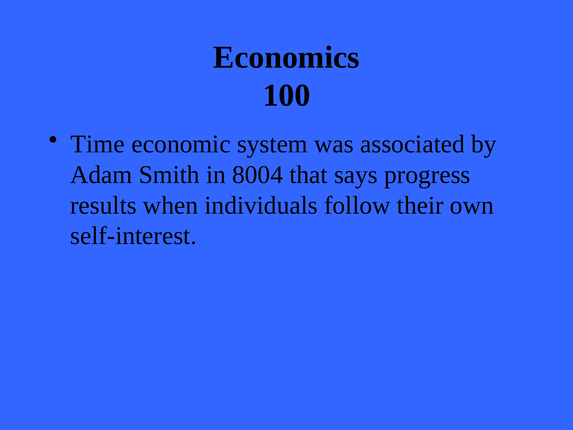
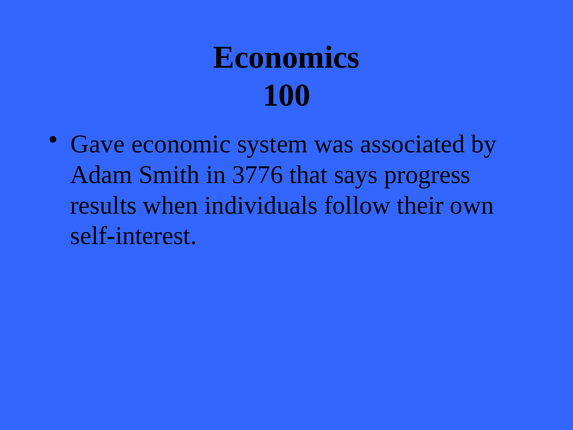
Time: Time -> Gave
8004: 8004 -> 3776
